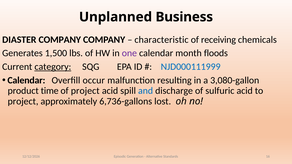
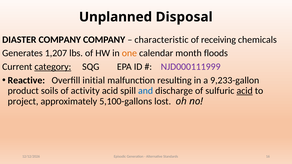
Business: Business -> Disposal
1,500: 1,500 -> 1,207
one colour: purple -> orange
NJD000111999 colour: blue -> purple
Calendar at (26, 80): Calendar -> Reactive
occur: occur -> initial
3,080-gallon: 3,080-gallon -> 9,233-gallon
time: time -> soils
of project: project -> activity
acid at (245, 91) underline: none -> present
6,736-gallons: 6,736-gallons -> 5,100-gallons
